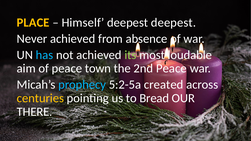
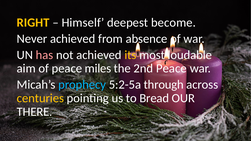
PLACE: PLACE -> RIGHT
deepest deepest: deepest -> become
has colour: light blue -> pink
its colour: light green -> yellow
town: town -> miles
created: created -> through
